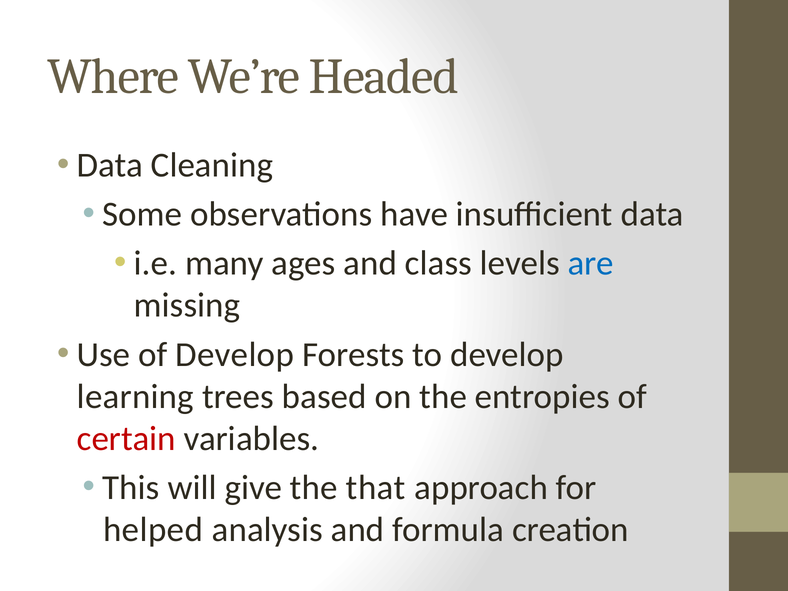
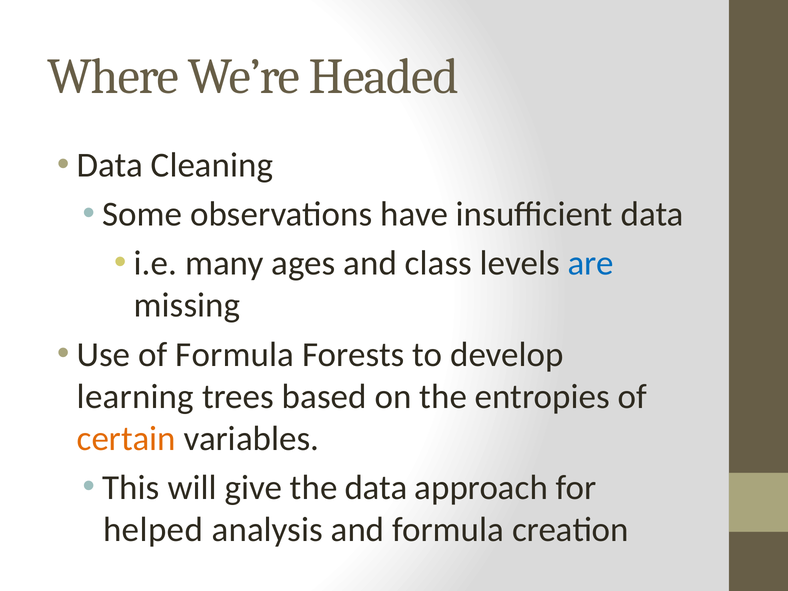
of Develop: Develop -> Formula
certain colour: red -> orange
the that: that -> data
